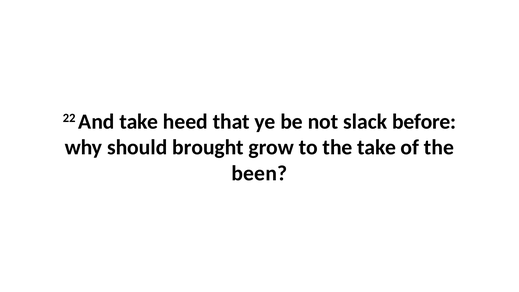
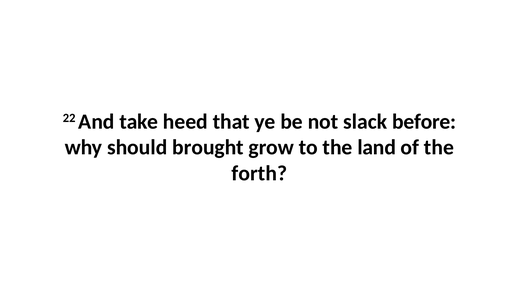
the take: take -> land
been: been -> forth
